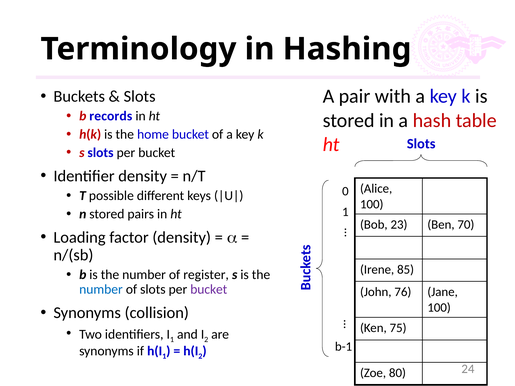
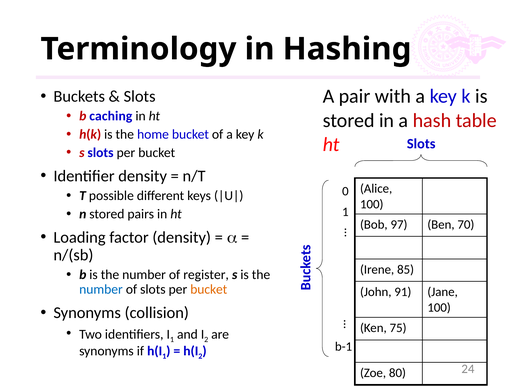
records: records -> caching
23: 23 -> 97
bucket at (209, 290) colour: purple -> orange
76: 76 -> 91
